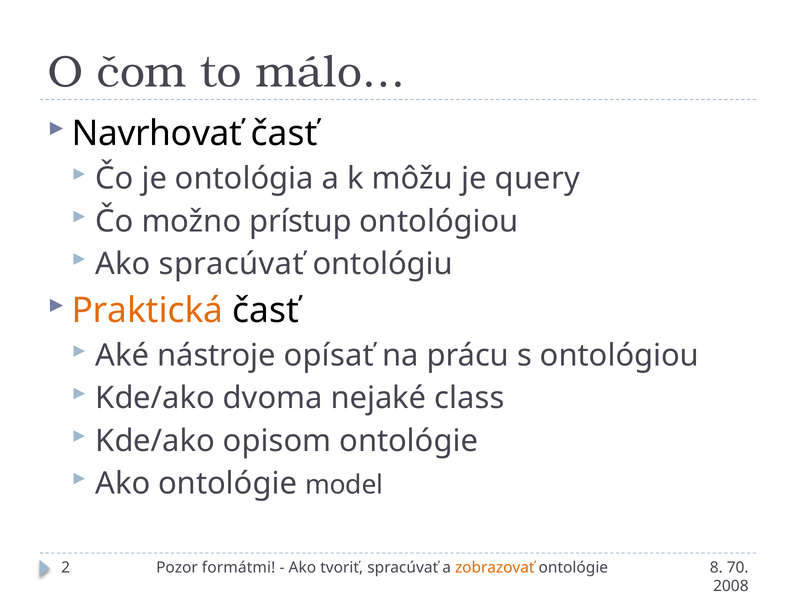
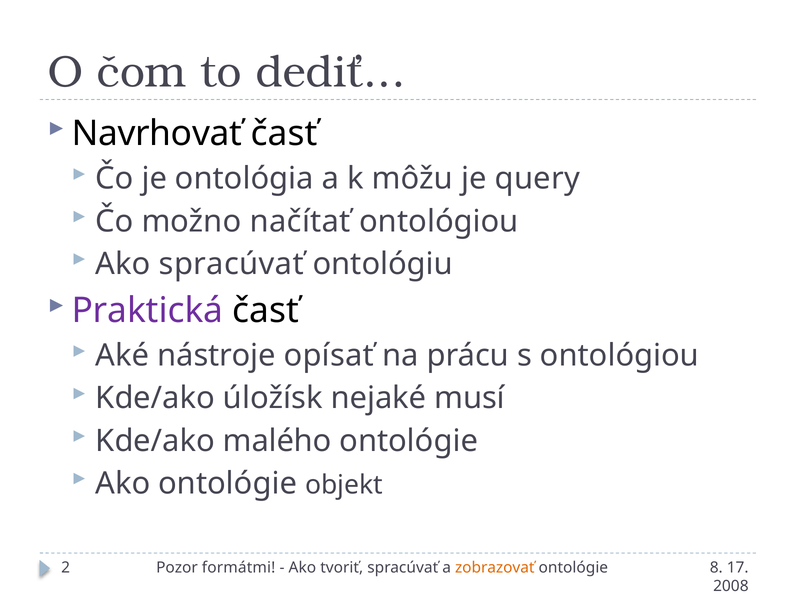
málo: málo -> dediť
prístup: prístup -> načítať
Praktická colour: orange -> purple
dvoma: dvoma -> úložísk
class: class -> musí
opisom: opisom -> malého
model: model -> objekt
70: 70 -> 17
